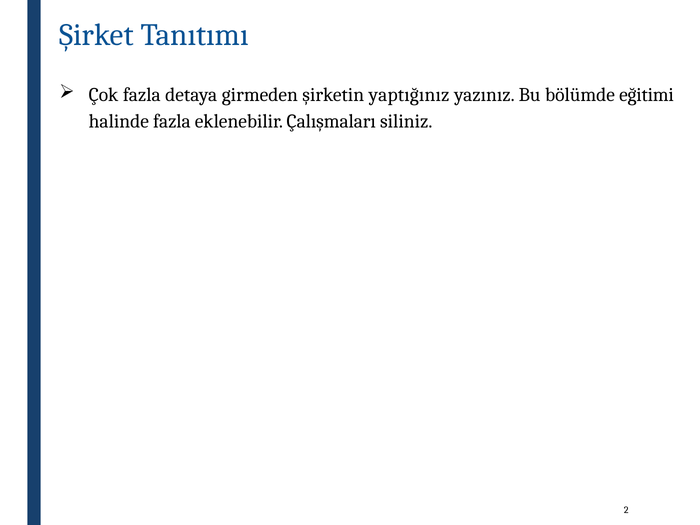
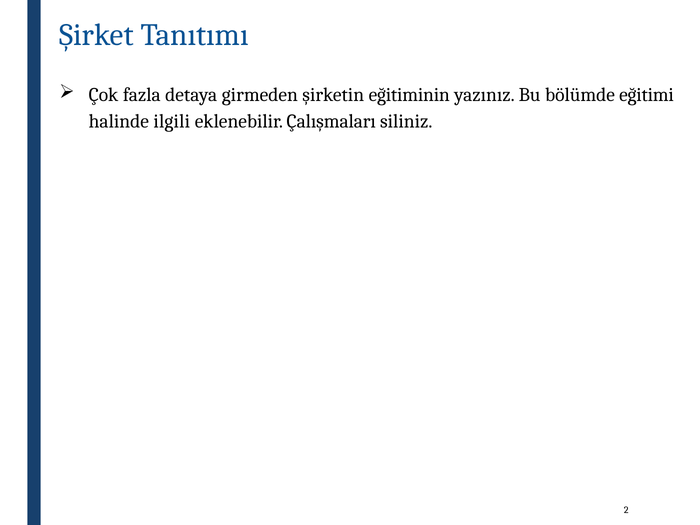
yaptığınız: yaptığınız -> eğitiminin
halinde fazla: fazla -> ilgili
